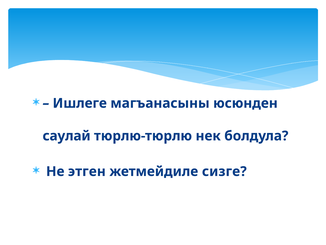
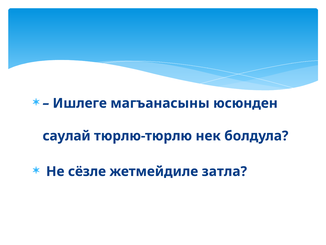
этген: этген -> сёзле
сизге: сизге -> затла
